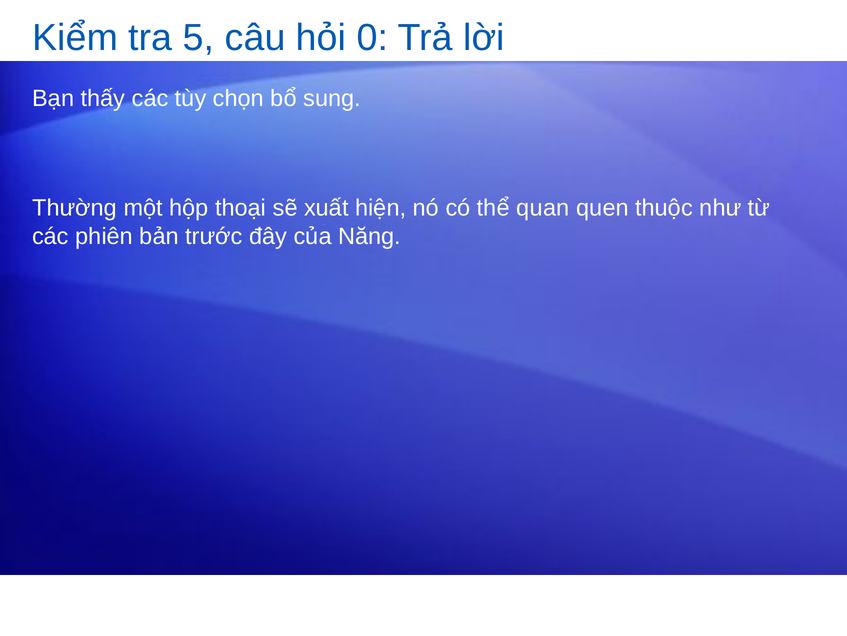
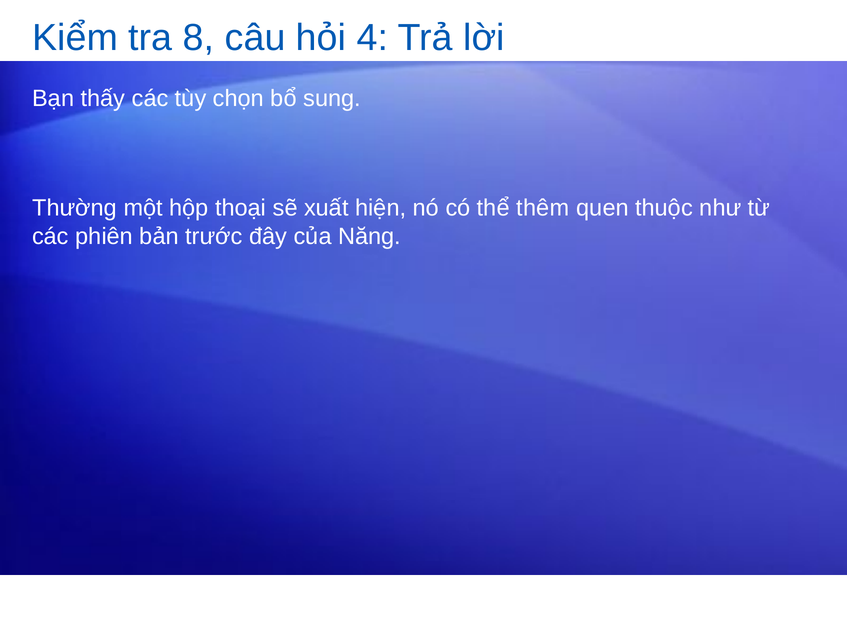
5: 5 -> 8
0: 0 -> 4
quan: quan -> thêm
